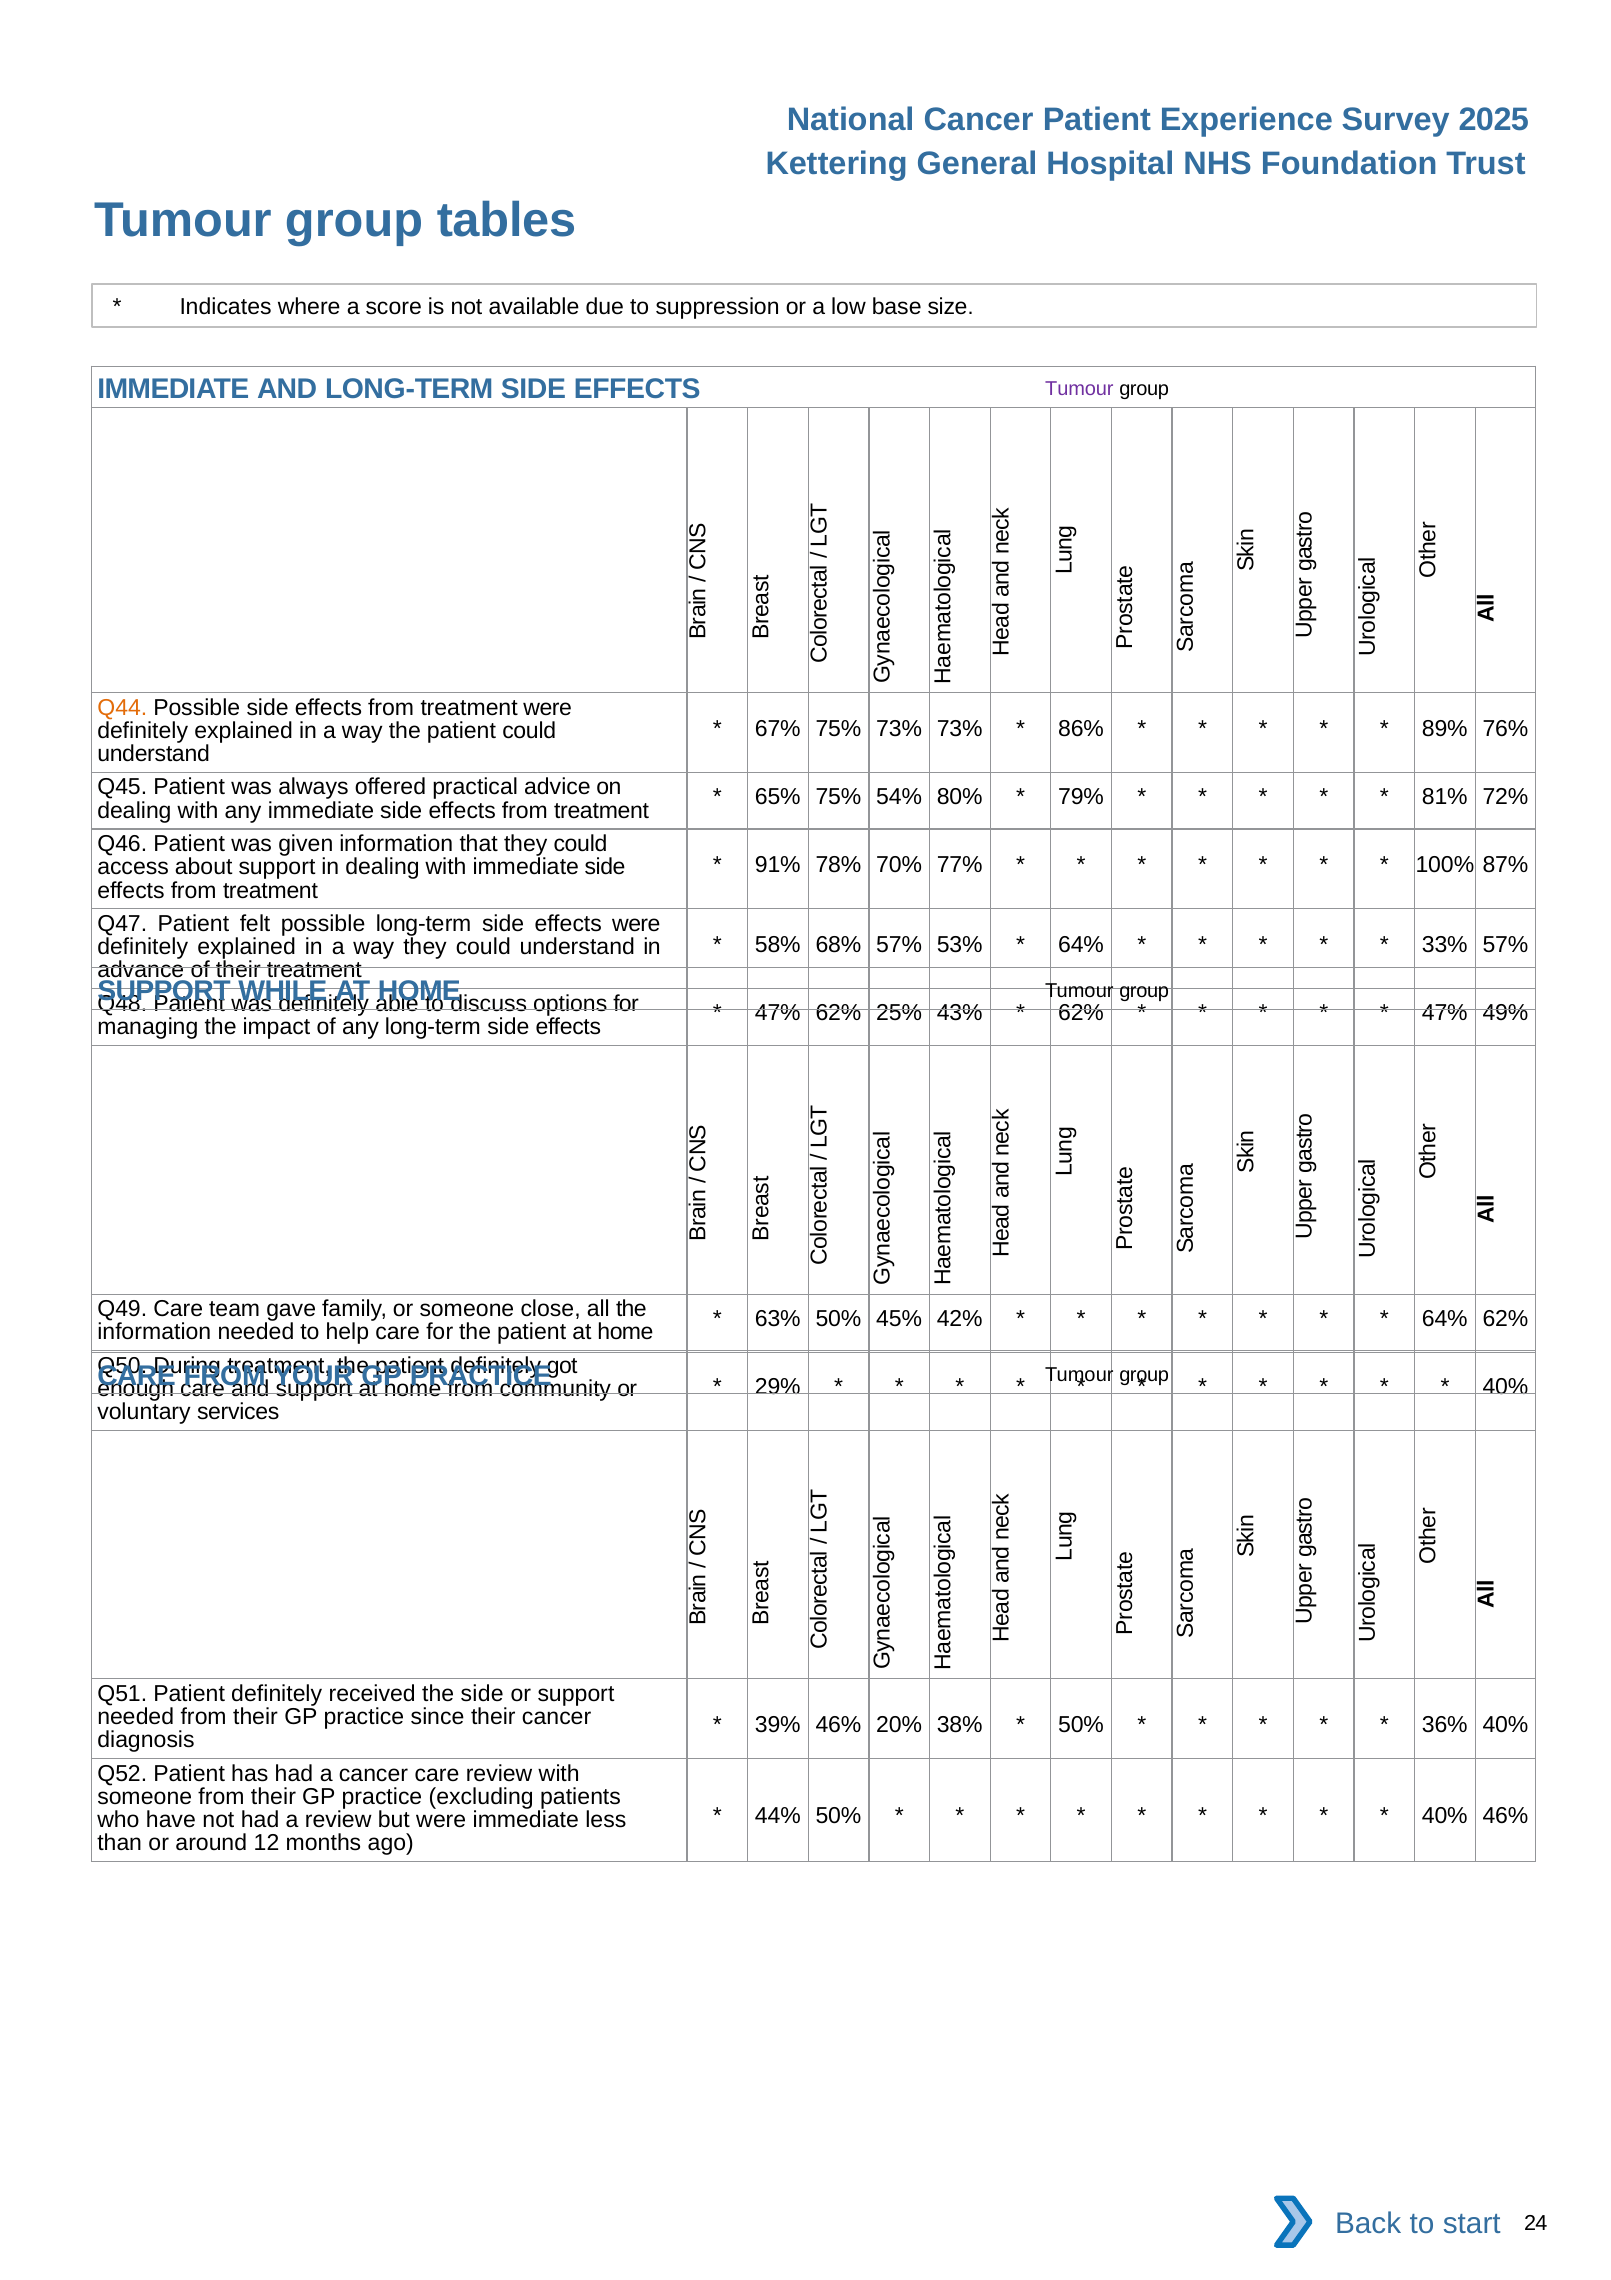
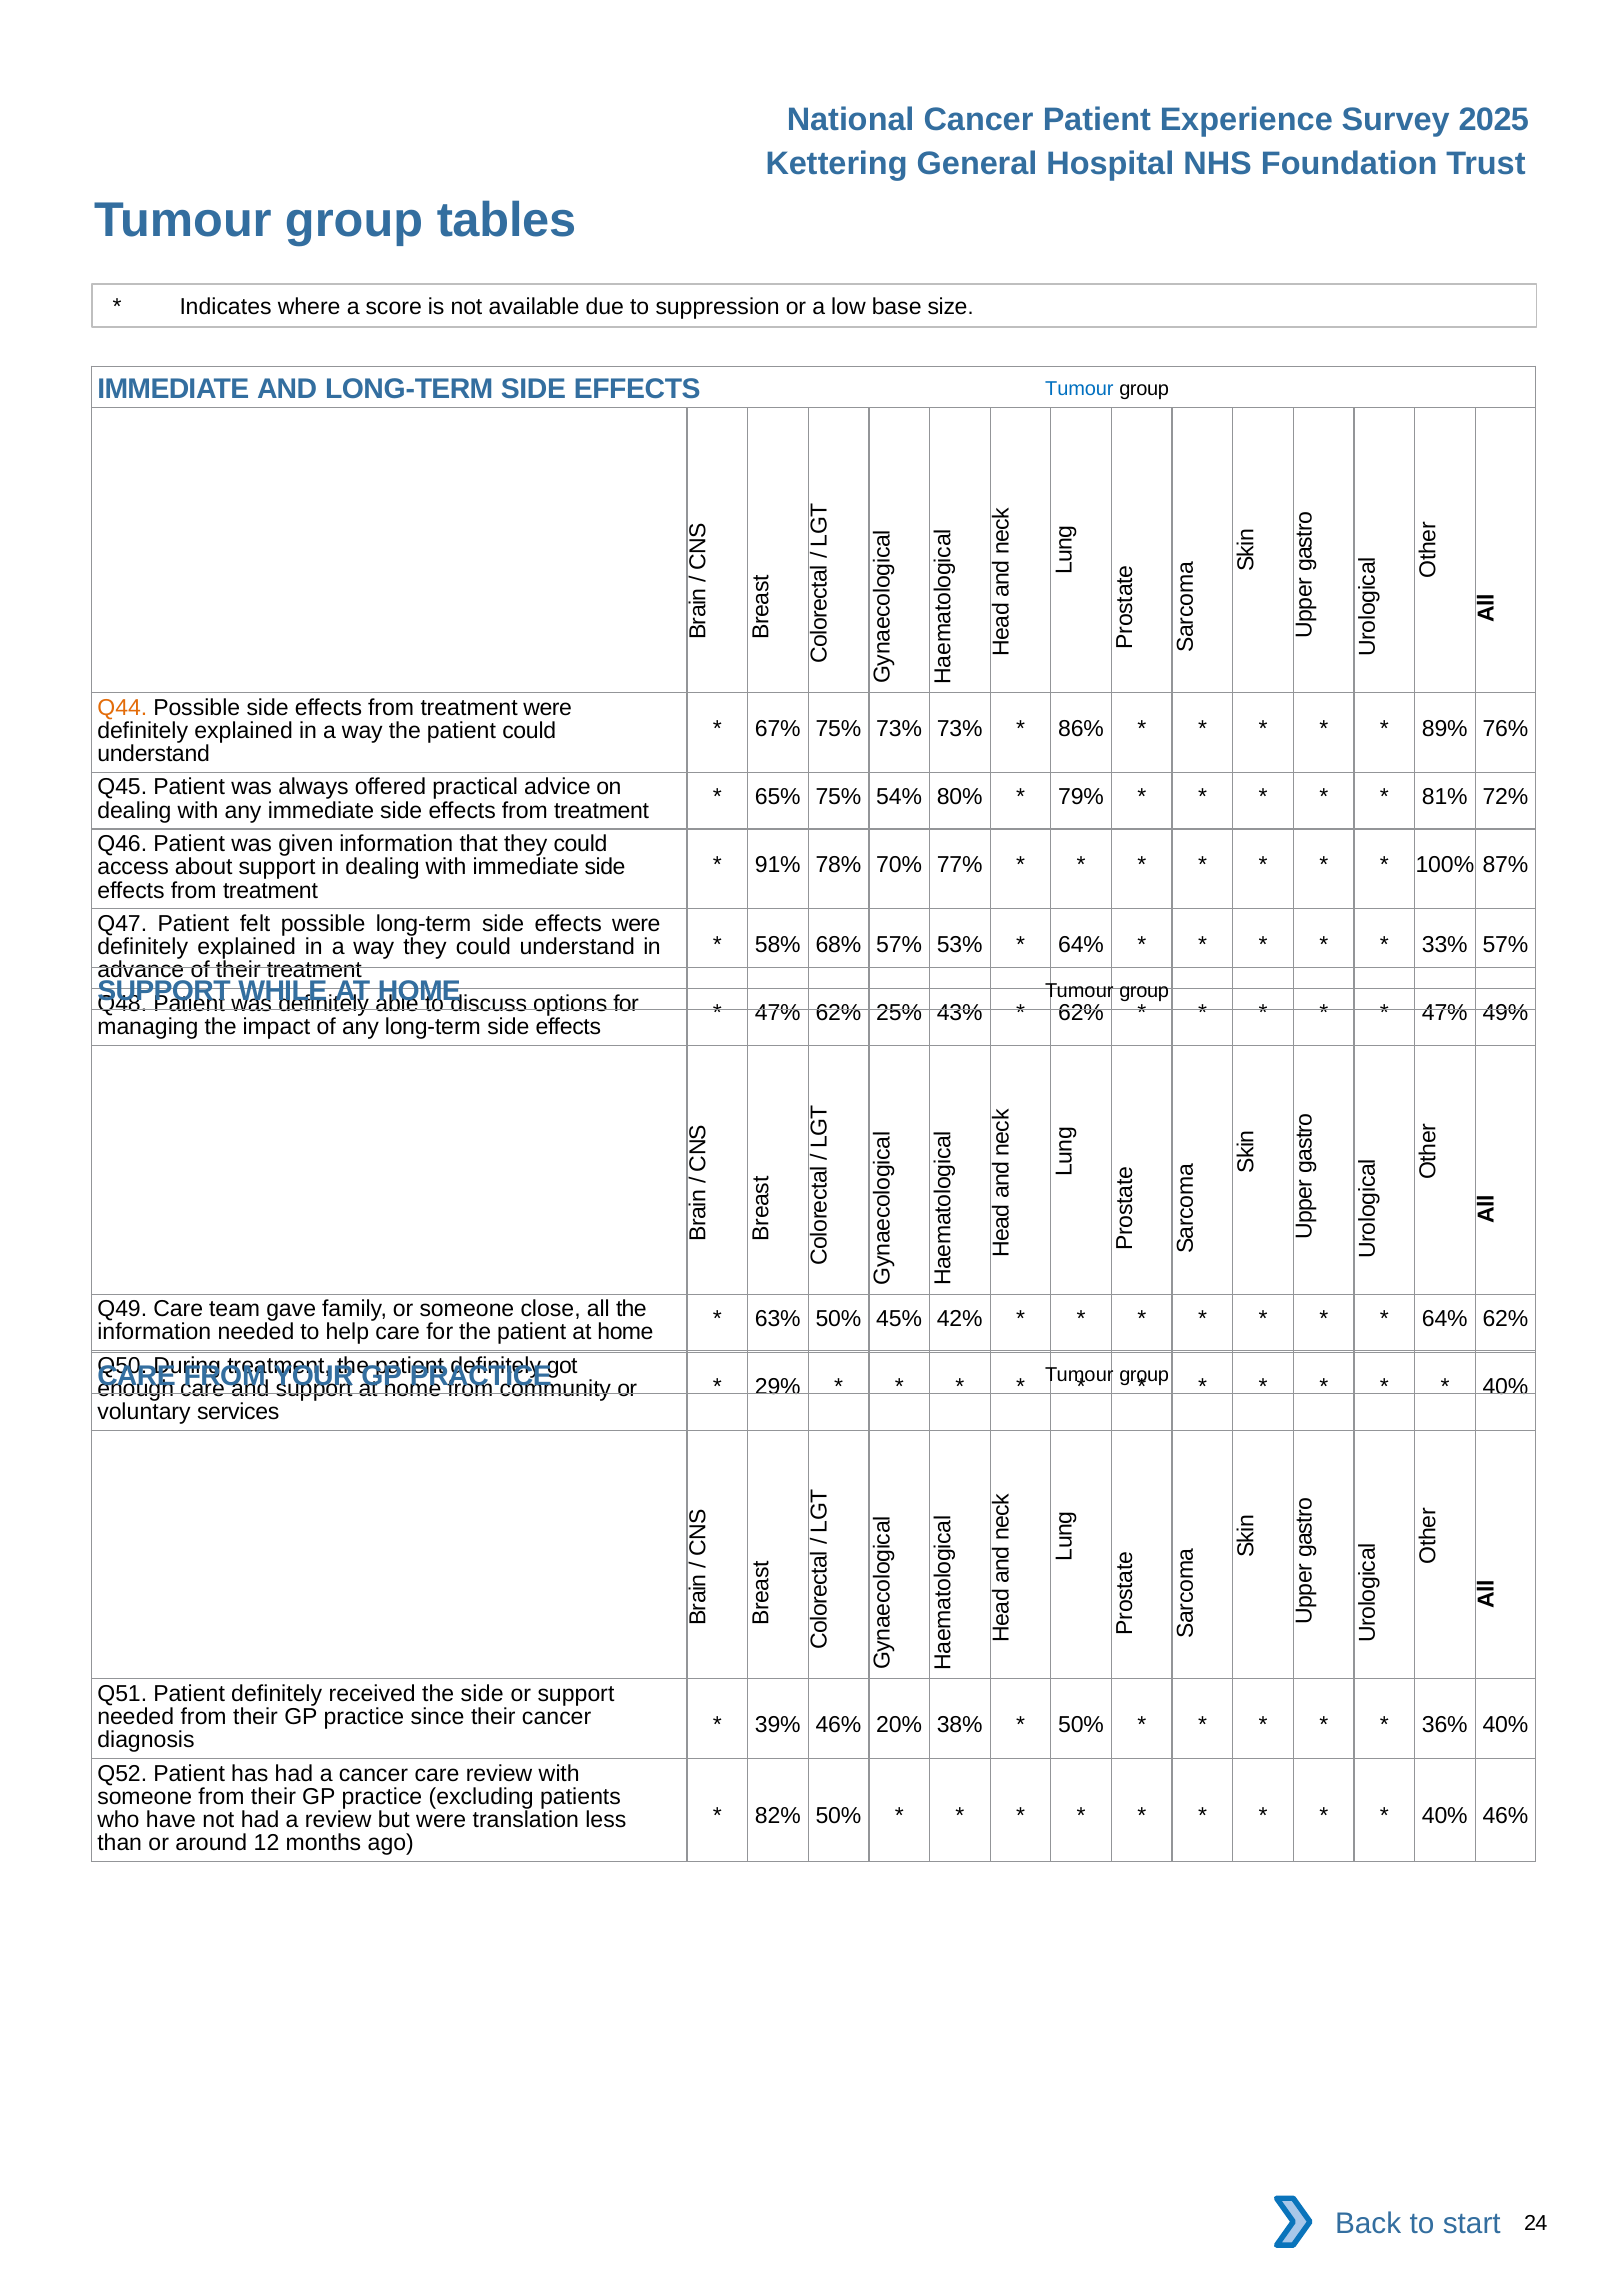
Tumour at (1079, 389) colour: purple -> blue
44%: 44% -> 82%
were immediate: immediate -> translation
